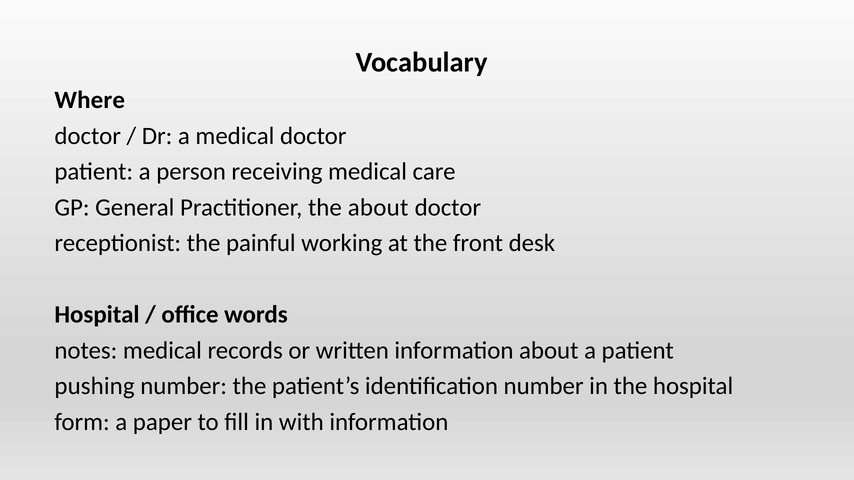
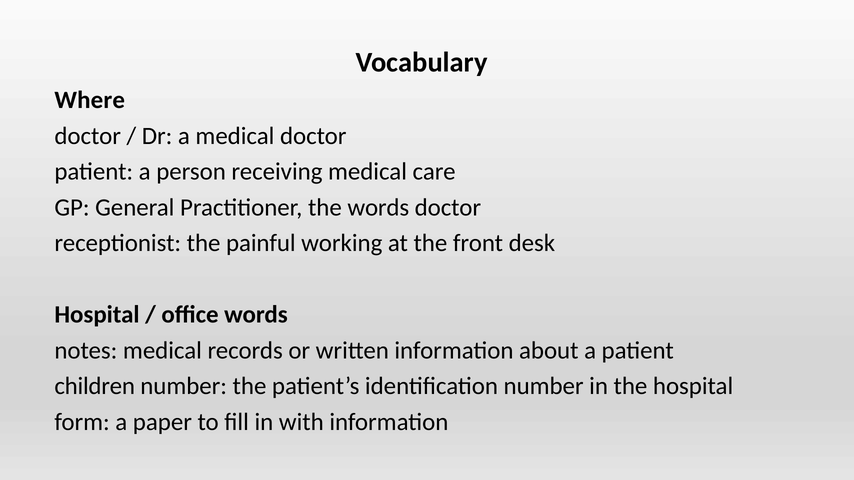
the about: about -> words
pushing: pushing -> children
